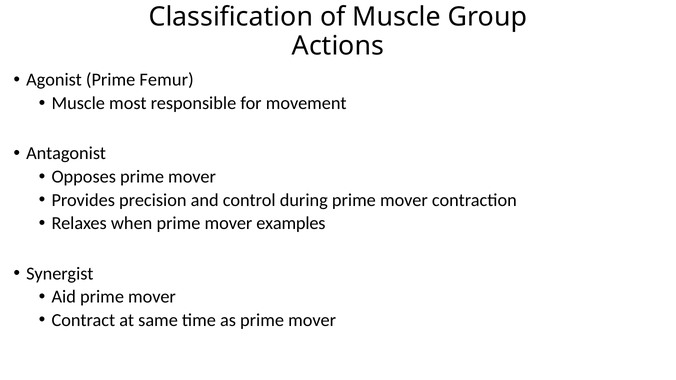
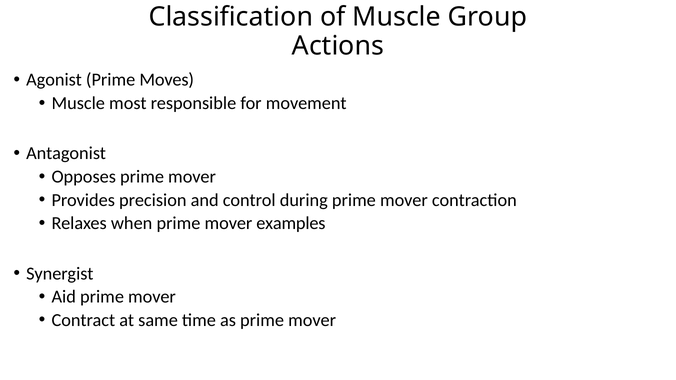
Femur: Femur -> Moves
